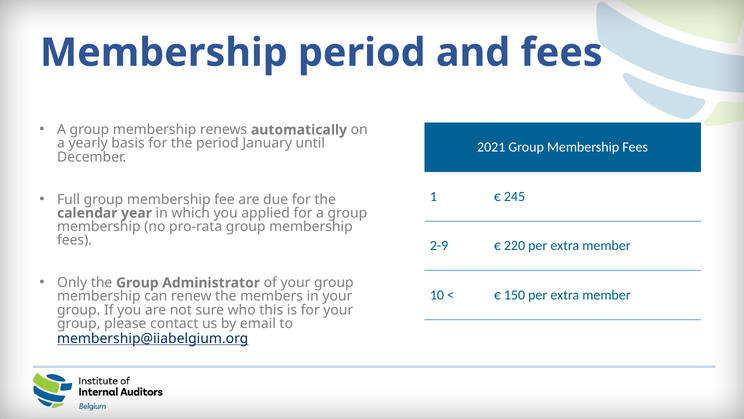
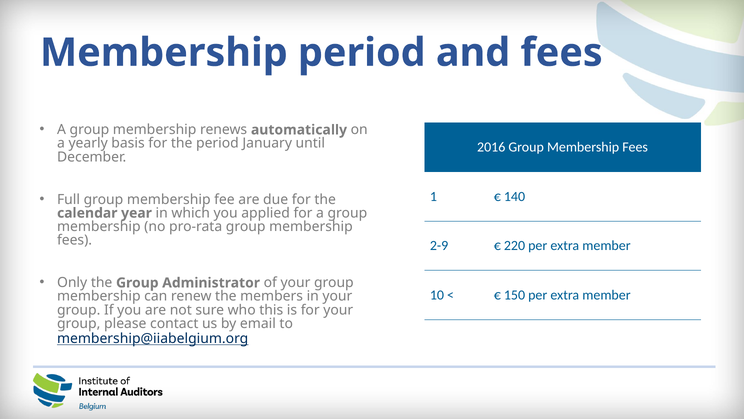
2021: 2021 -> 2016
245: 245 -> 140
